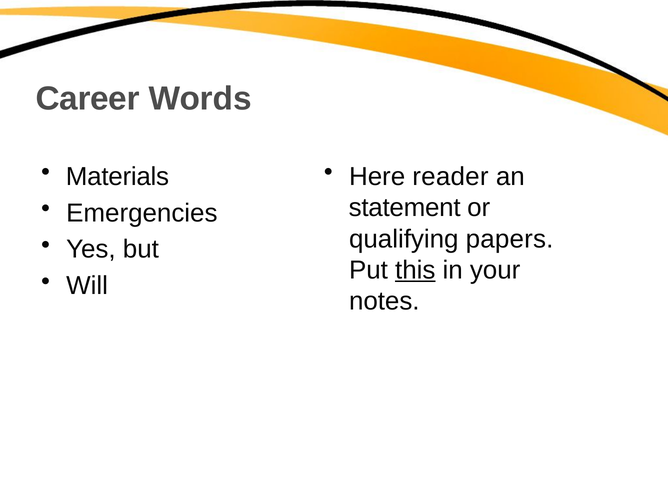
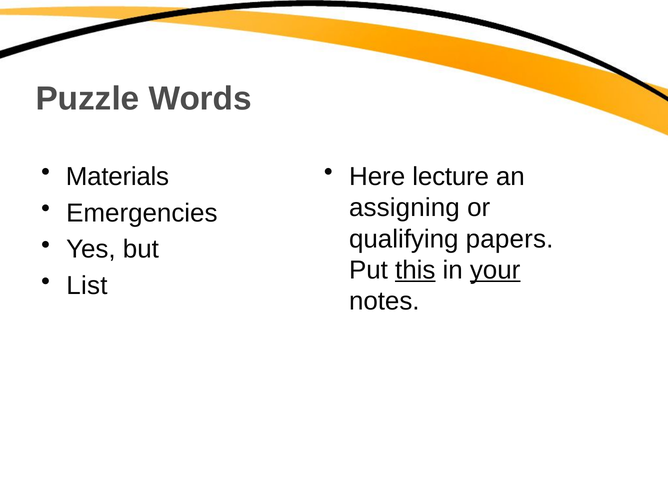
Career: Career -> Puzzle
reader: reader -> lecture
statement: statement -> assigning
your underline: none -> present
Will: Will -> List
